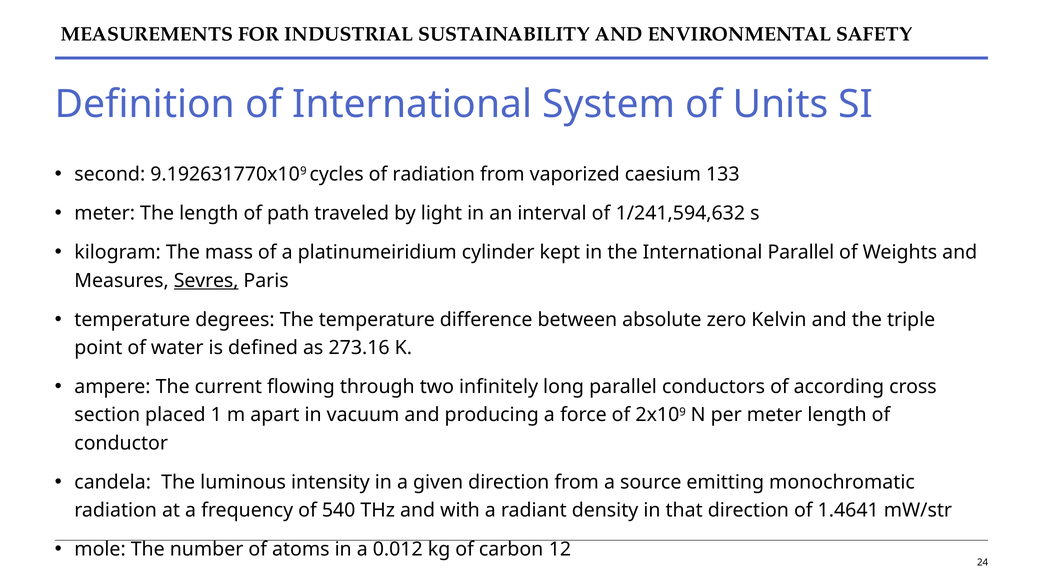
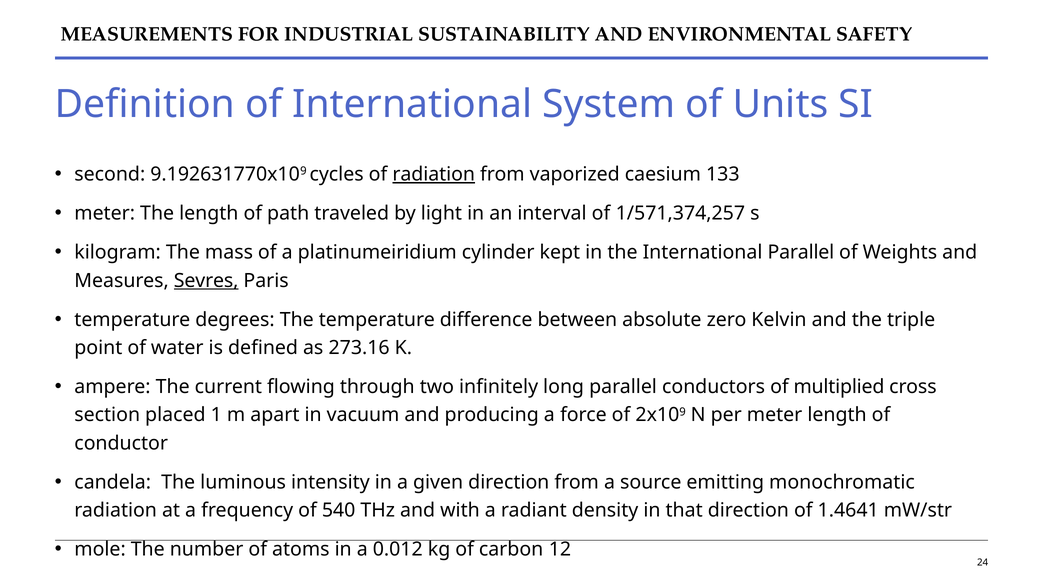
radiation at (434, 174) underline: none -> present
1/241,594,632: 1/241,594,632 -> 1/571,374,257
according: according -> multiplied
